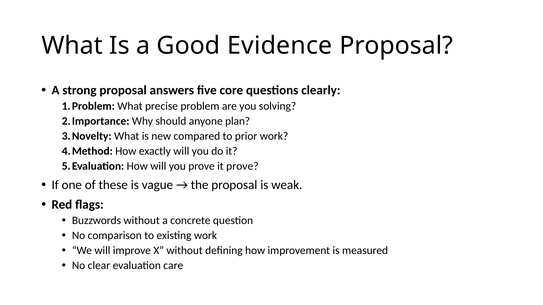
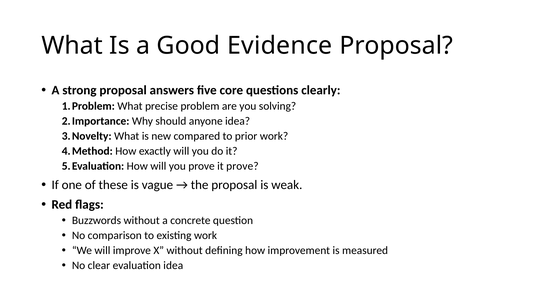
anyone plan: plan -> idea
evaluation care: care -> idea
